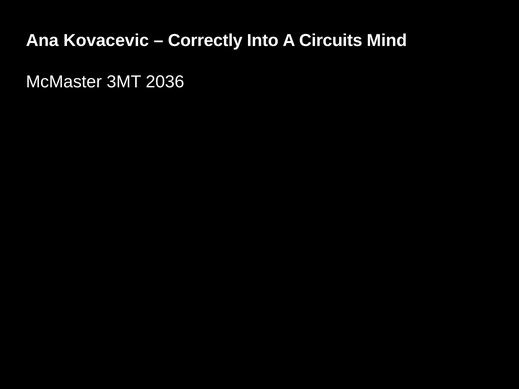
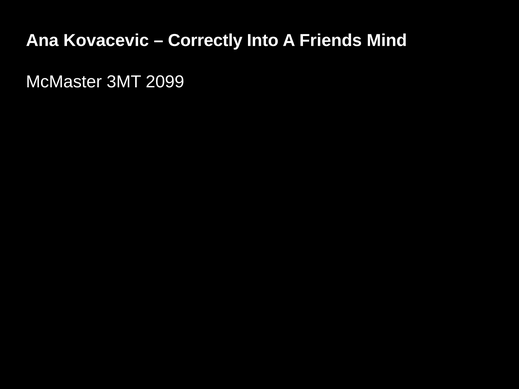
Circuits: Circuits -> Friends
2036: 2036 -> 2099
